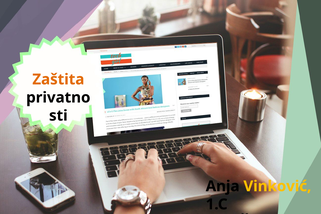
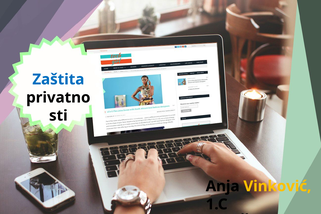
Zaštita colour: orange -> blue
